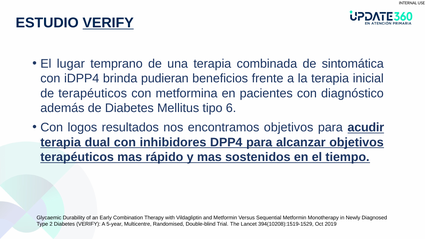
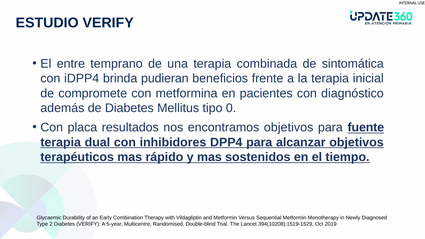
VERIFY at (108, 23) underline: present -> none
lugar: lugar -> entre
de terapéuticos: terapéuticos -> compromete
6: 6 -> 0
logos: logos -> placa
acudir: acudir -> fuente
